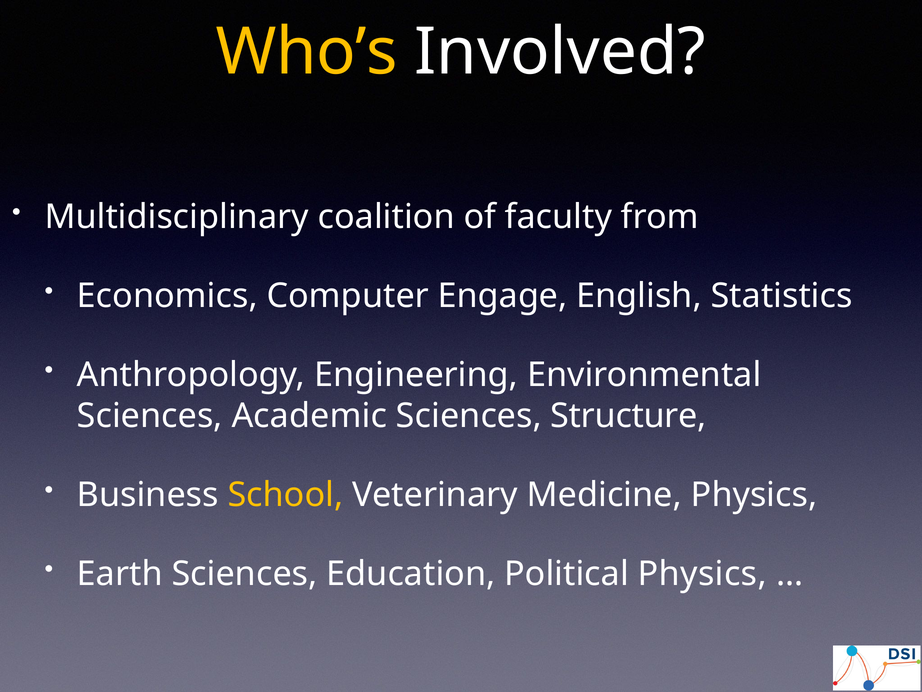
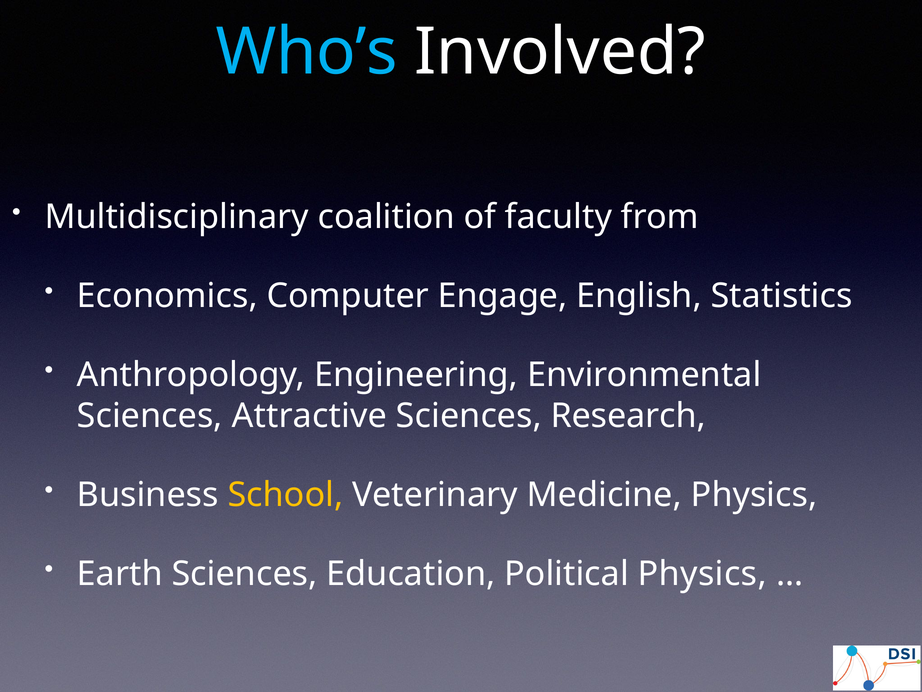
Who’s colour: yellow -> light blue
Academic: Academic -> Attractive
Structure: Structure -> Research
